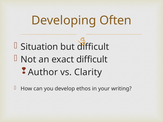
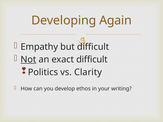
Often: Often -> Again
Situation: Situation -> Empathy
Not underline: none -> present
Author: Author -> Politics
